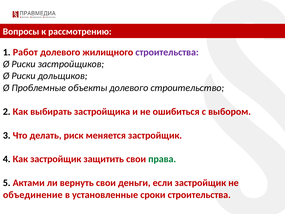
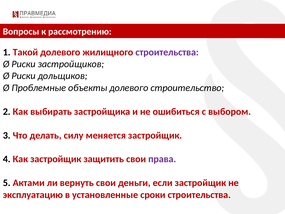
Работ: Работ -> Такой
риск: риск -> силу
права colour: green -> purple
объединение: объединение -> эксплуатацию
